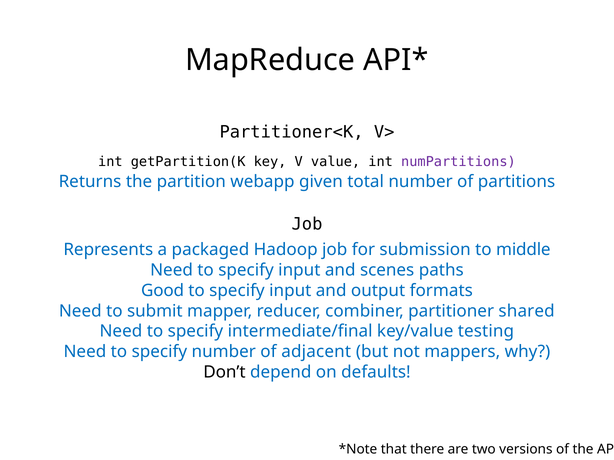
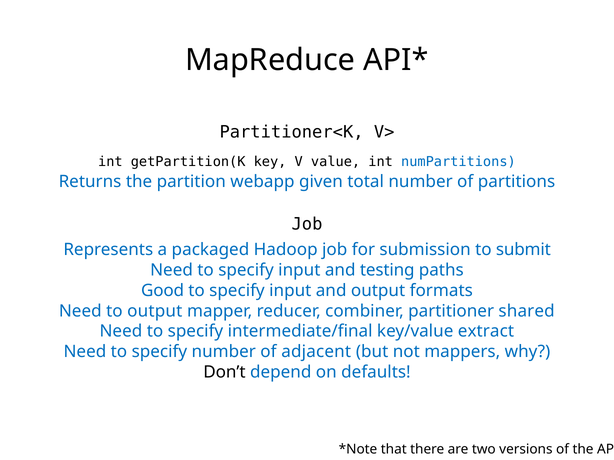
numPartitions colour: purple -> blue
middle: middle -> submit
scenes: scenes -> testing
to submit: submit -> output
testing: testing -> extract
